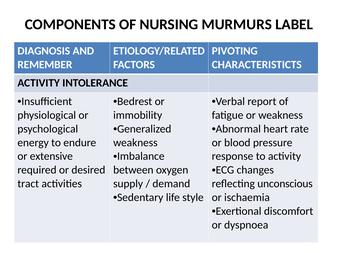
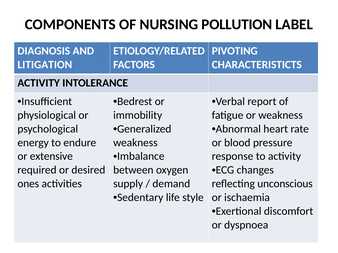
MURMURS: MURMURS -> POLLUTION
REMEMBER: REMEMBER -> LITIGATION
tract: tract -> ones
